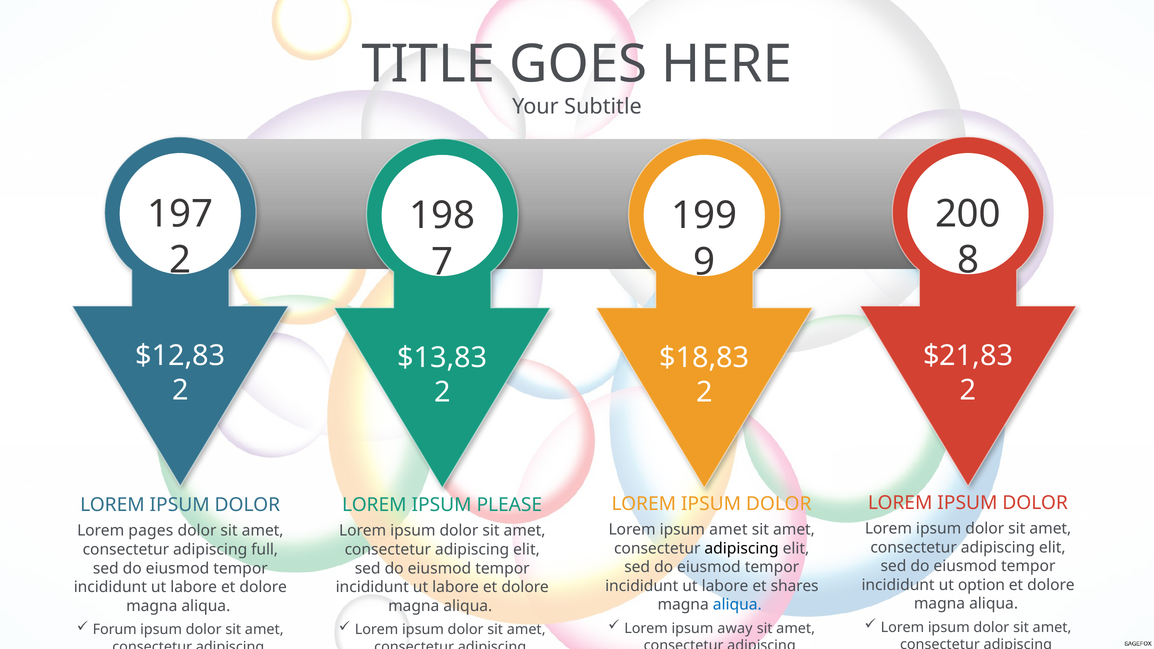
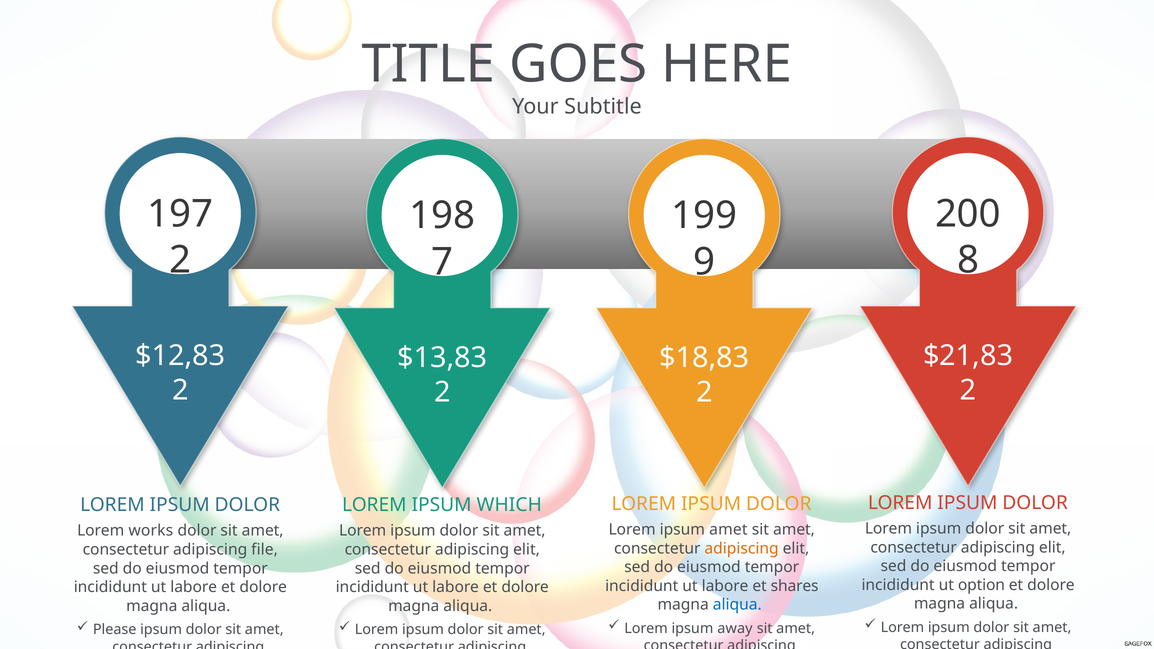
PLEASE: PLEASE -> WHICH
pages: pages -> works
adipiscing at (742, 548) colour: black -> orange
full: full -> file
Forum: Forum -> Please
